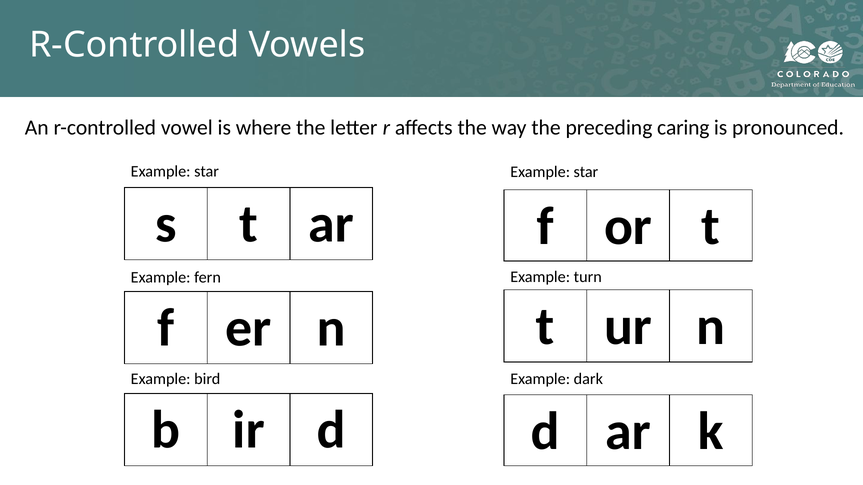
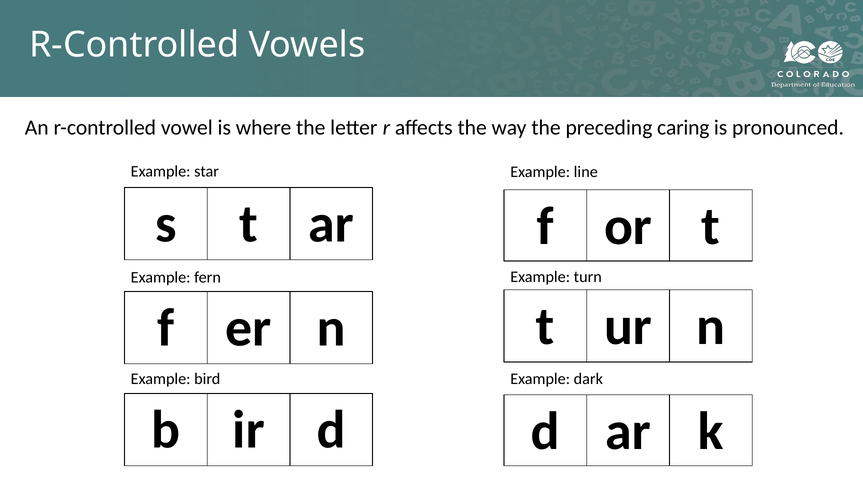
star at (586, 172): star -> line
